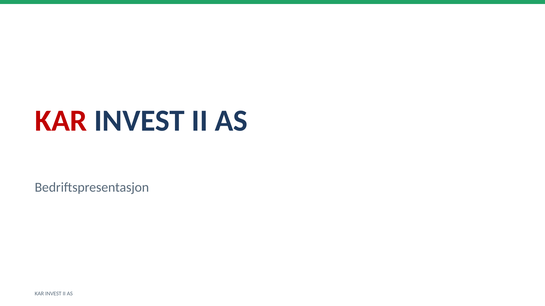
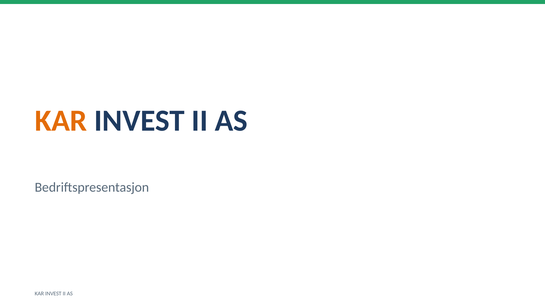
KAR at (61, 121) colour: red -> orange
